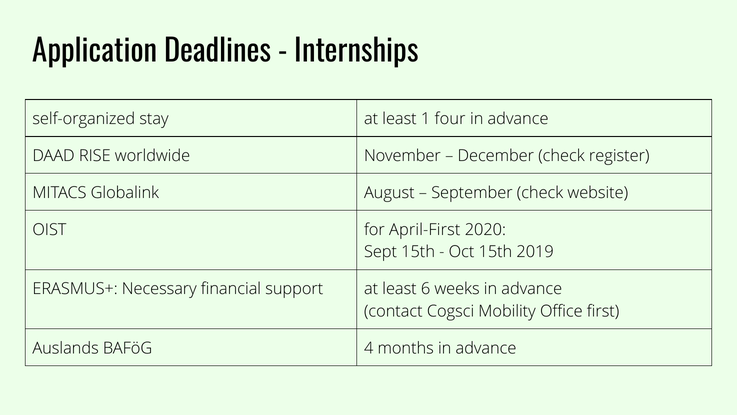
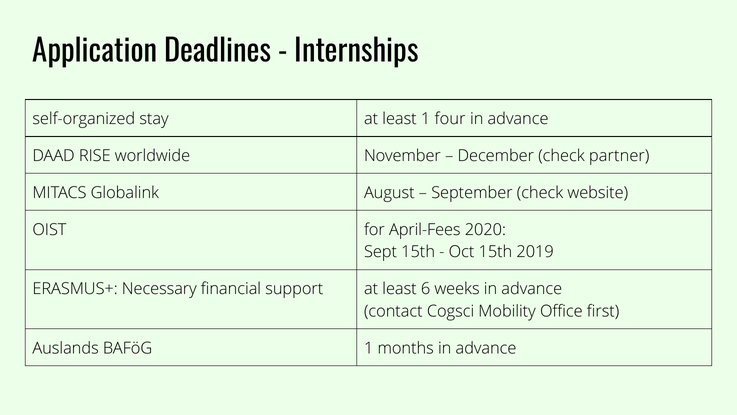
register: register -> partner
April-First: April-First -> April-Fees
BAFöG 4: 4 -> 1
